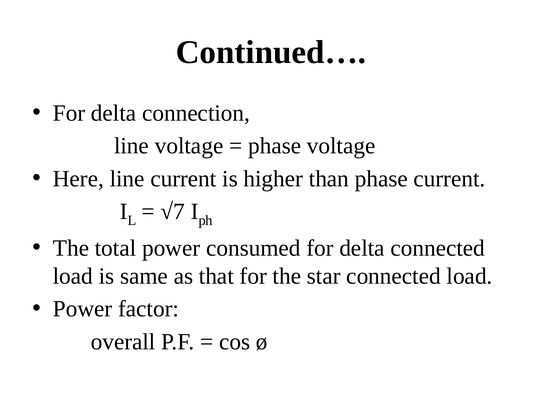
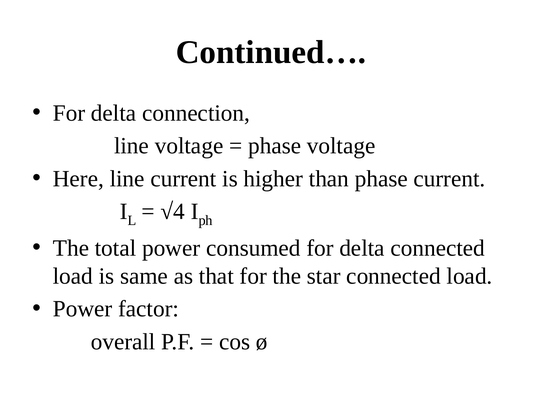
√7: √7 -> √4
